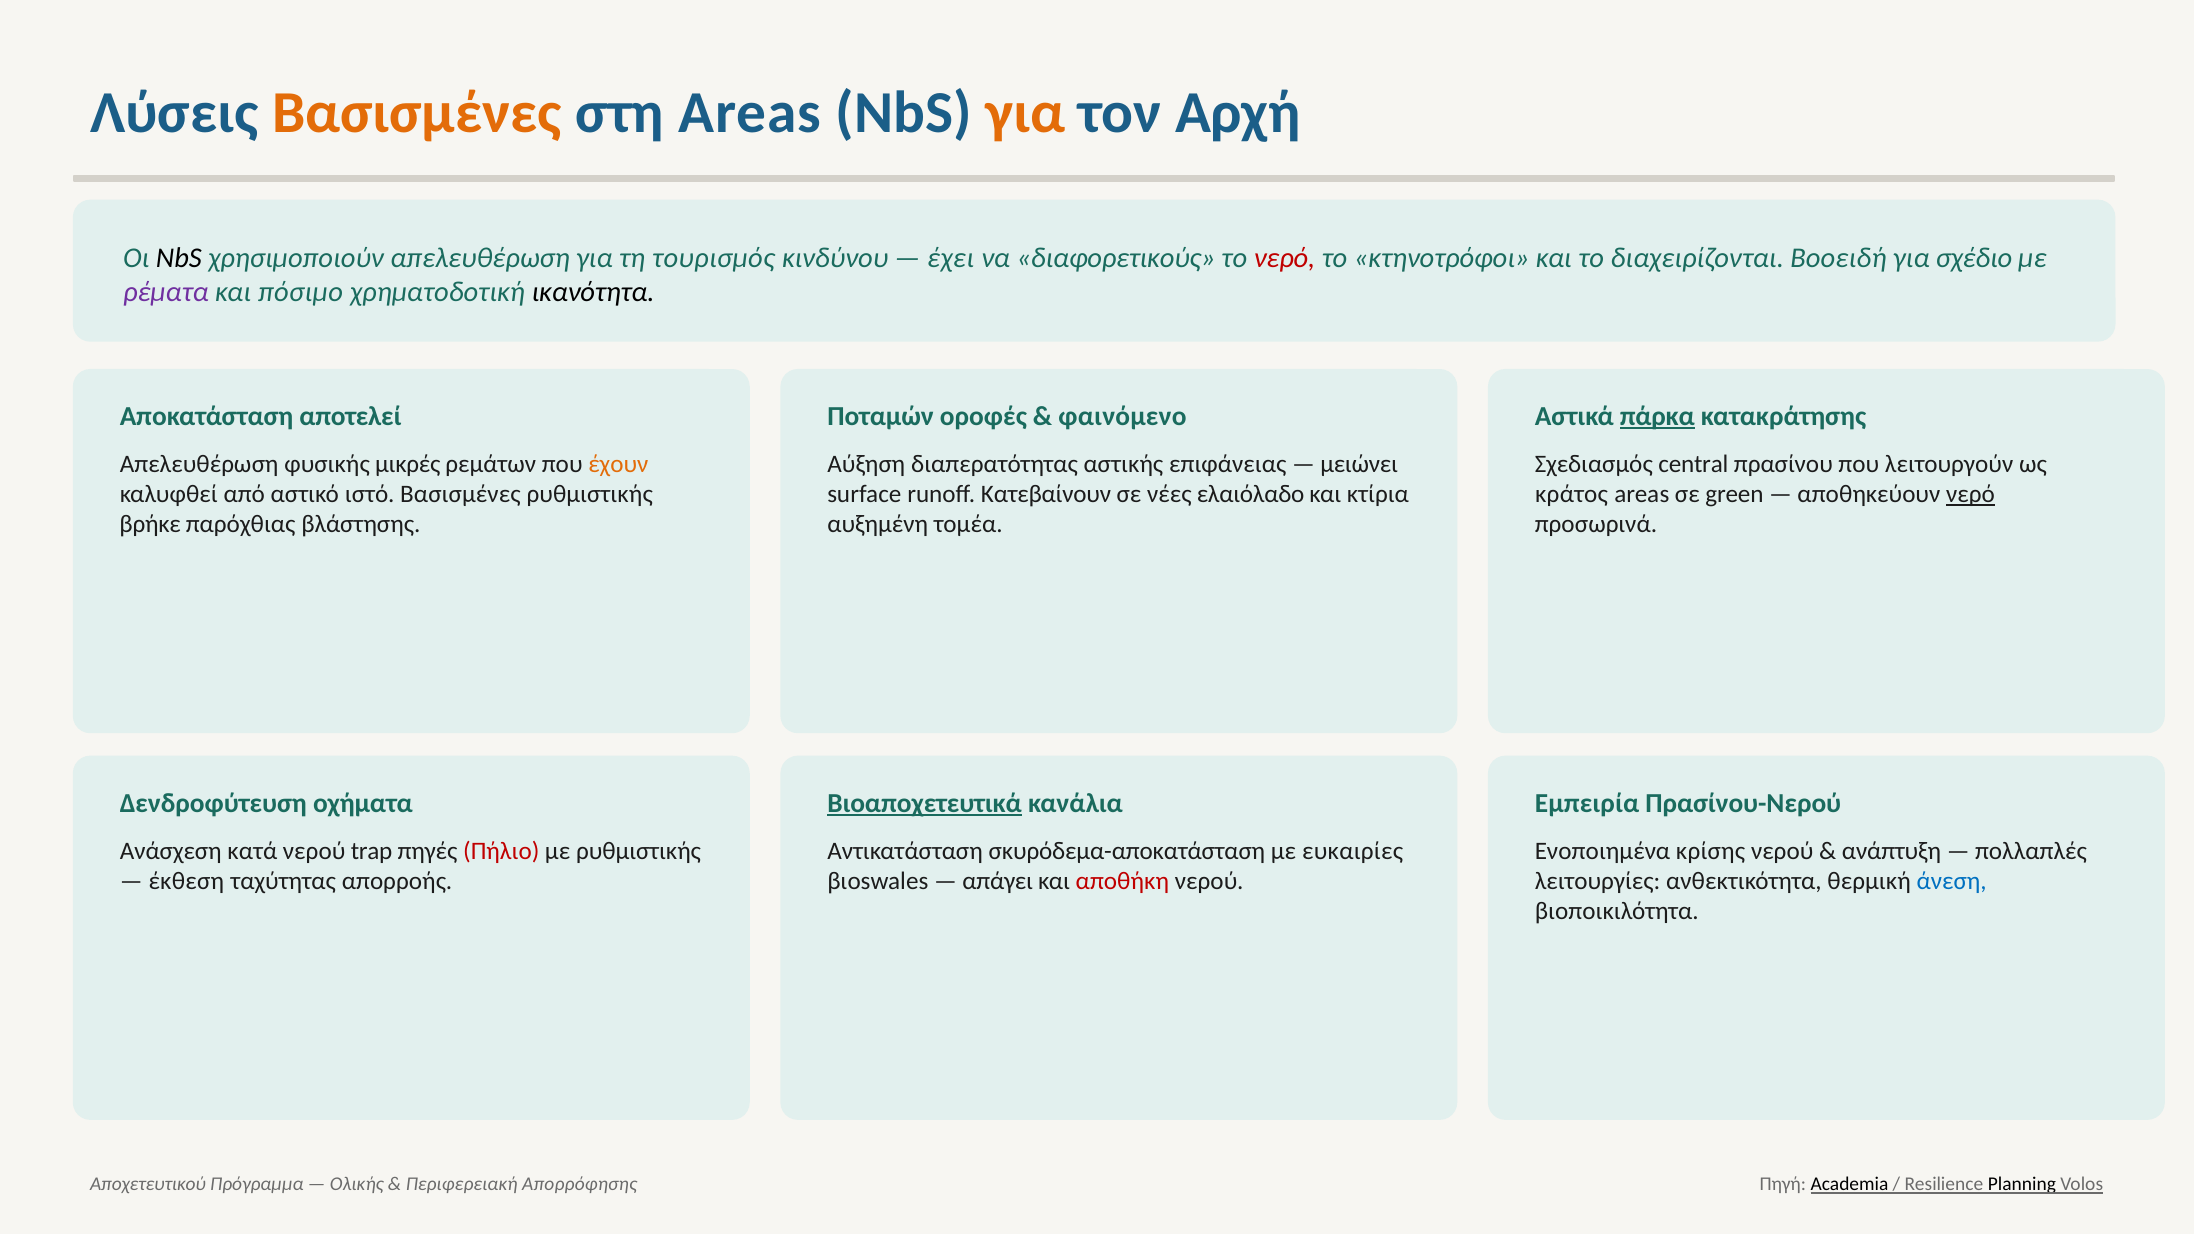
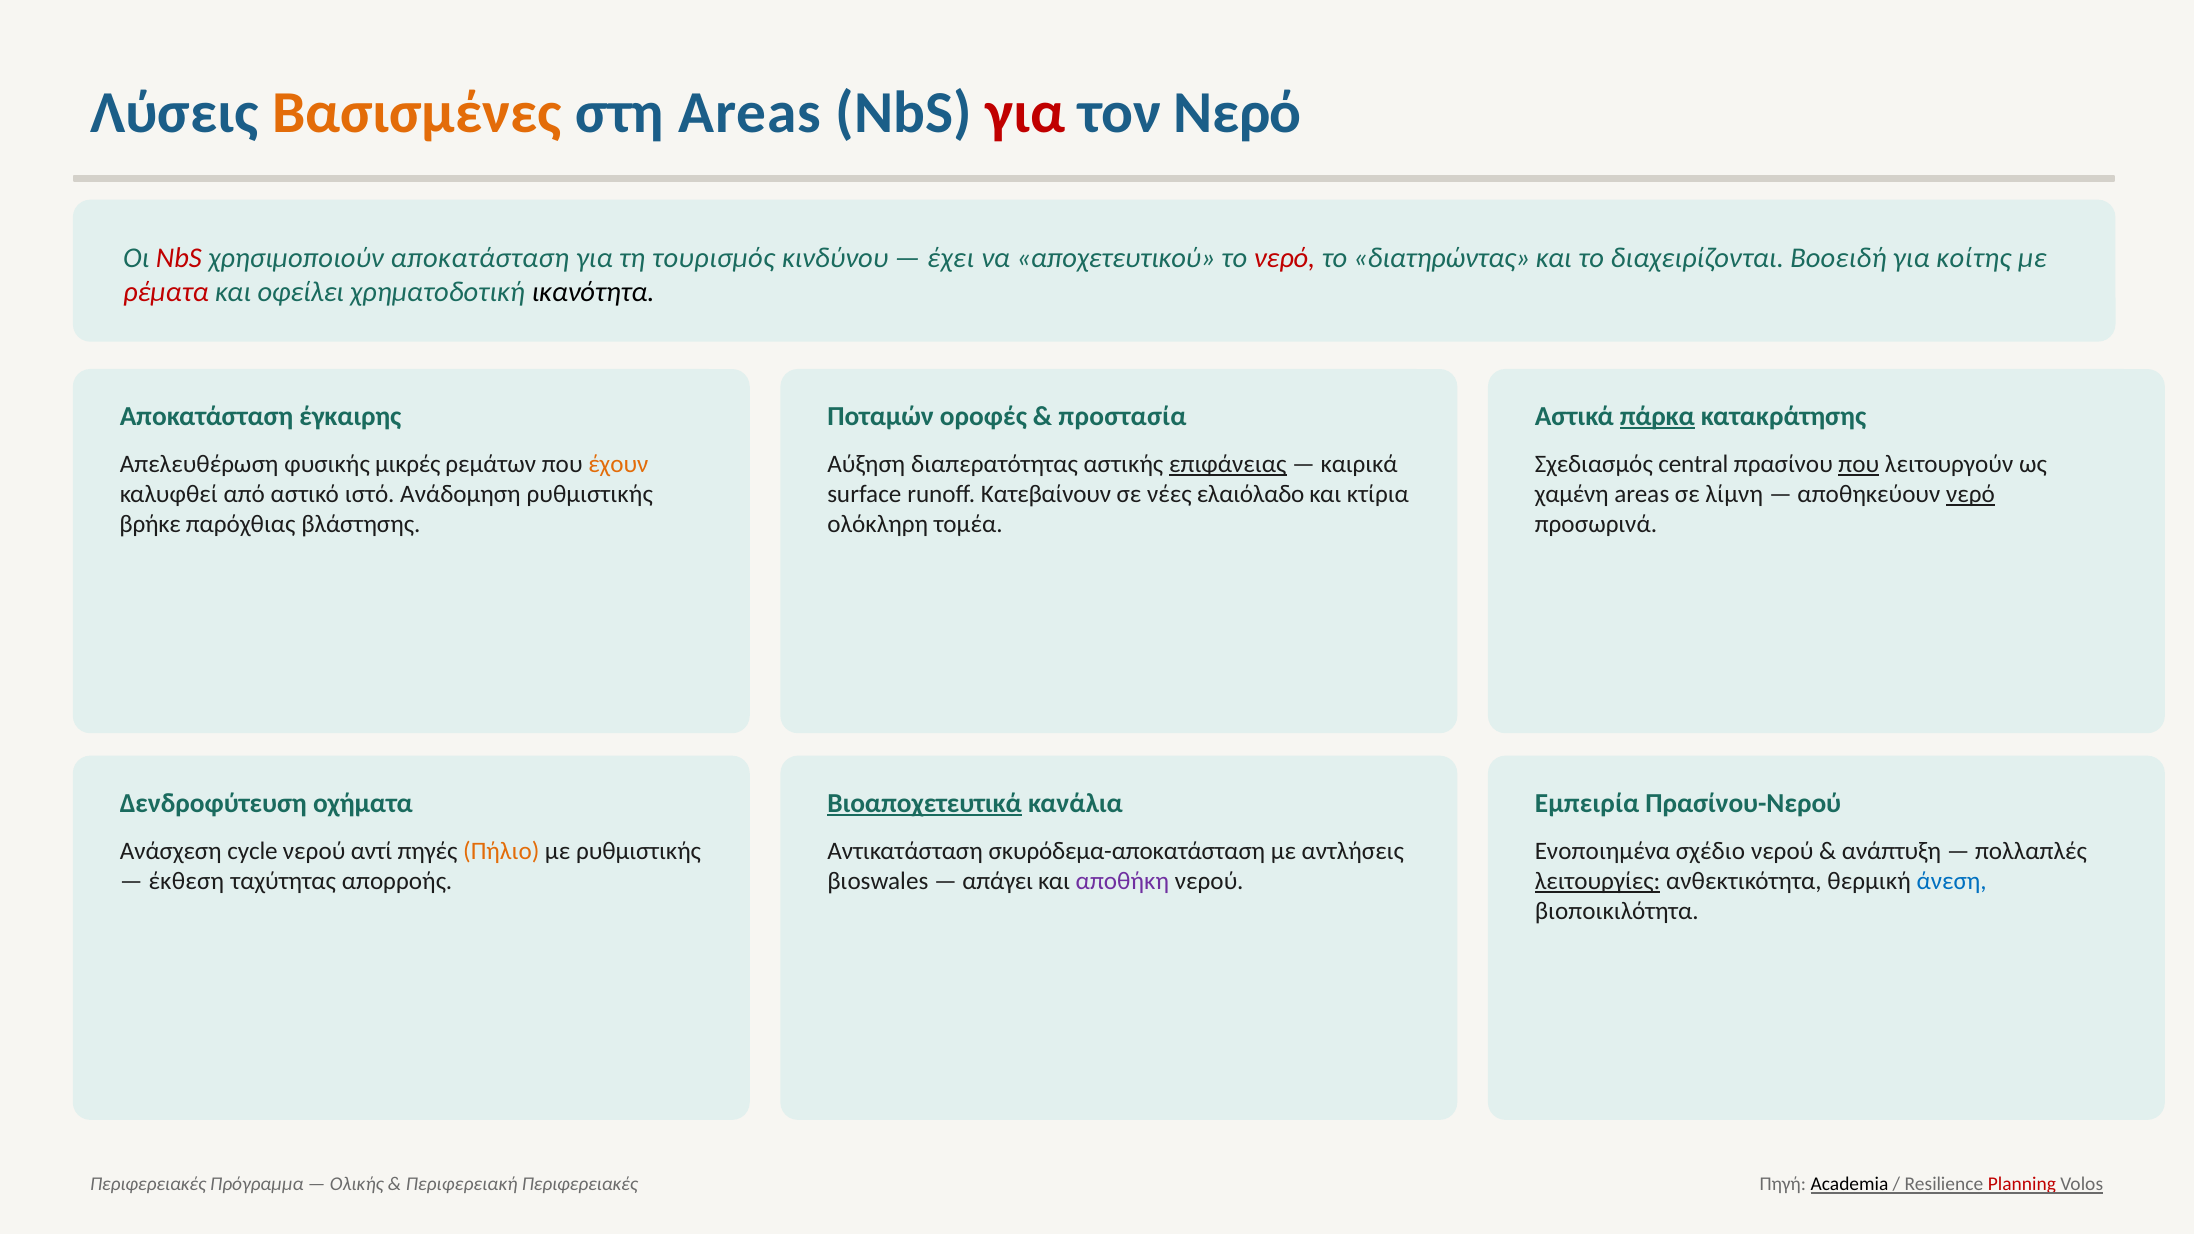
για at (1025, 113) colour: orange -> red
τον Αρχή: Αρχή -> Νερό
NbS at (179, 258) colour: black -> red
χρησιμοποιούν απελευθέρωση: απελευθέρωση -> αποκατάσταση
διαφορετικούς: διαφορετικούς -> αποχετευτικού
κτηνοτρόφοι: κτηνοτρόφοι -> διατηρώντας
σχέδιο: σχέδιο -> κοίτης
ρέματα colour: purple -> red
πόσιμο: πόσιμο -> οφείλει
αποτελεί: αποτελεί -> έγκαιρης
φαινόμενο: φαινόμενο -> προστασία
επιφάνειας underline: none -> present
μειώνει: μειώνει -> καιρικά
που at (1859, 464) underline: none -> present
ιστό Βασισμένες: Βασισμένες -> Ανάδομηση
κράτος: κράτος -> χαμένη
green: green -> λίμνη
αυξημένη: αυξημένη -> ολόκληρη
κατά: κατά -> cycle
trap: trap -> αντί
Πήλιο colour: red -> orange
ευκαιρίες: ευκαιρίες -> αντλήσεις
κρίσης: κρίσης -> σχέδιο
αποθήκη colour: red -> purple
λειτουργίες underline: none -> present
Αποχετευτικού at (148, 1184): Αποχετευτικού -> Περιφερειακές
Περιφερειακή Απορρόφησης: Απορρόφησης -> Περιφερειακές
Planning colour: black -> red
